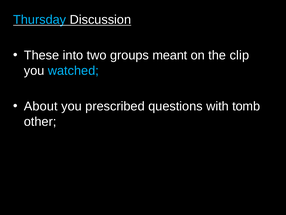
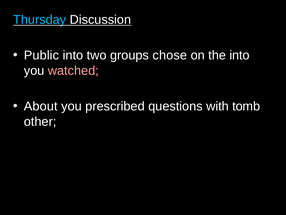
These: These -> Public
meant: meant -> chose
the clip: clip -> into
watched colour: light blue -> pink
